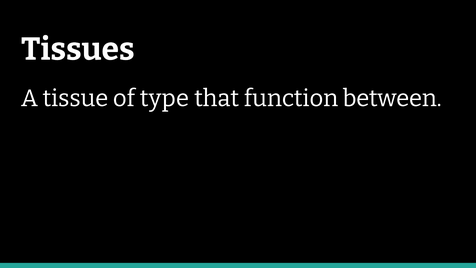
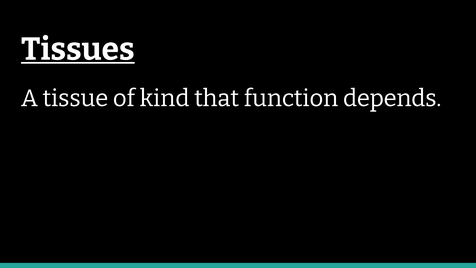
Tissues underline: none -> present
type: type -> kind
between: between -> depends
